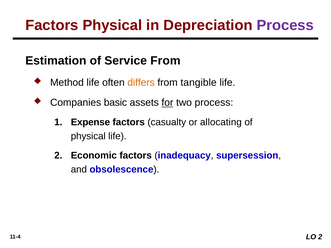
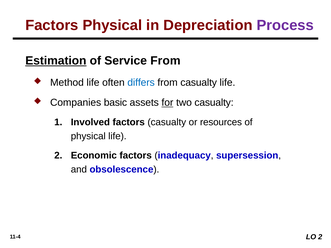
Estimation underline: none -> present
differs colour: orange -> blue
from tangible: tangible -> casualty
two process: process -> casualty
Expense: Expense -> Involved
allocating: allocating -> resources
